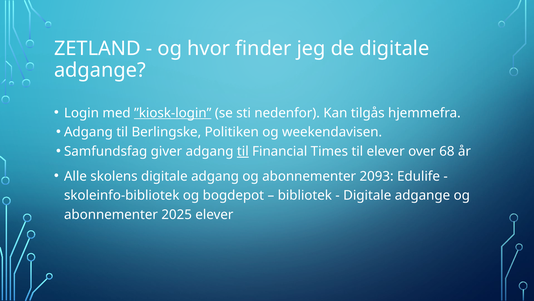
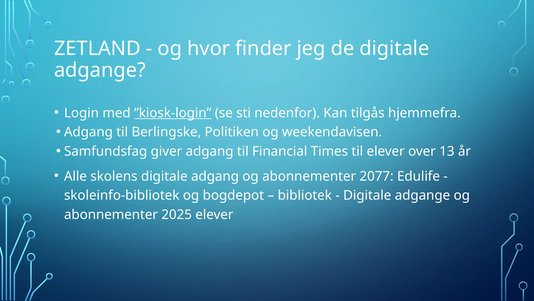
til at (243, 151) underline: present -> none
68: 68 -> 13
2093: 2093 -> 2077
